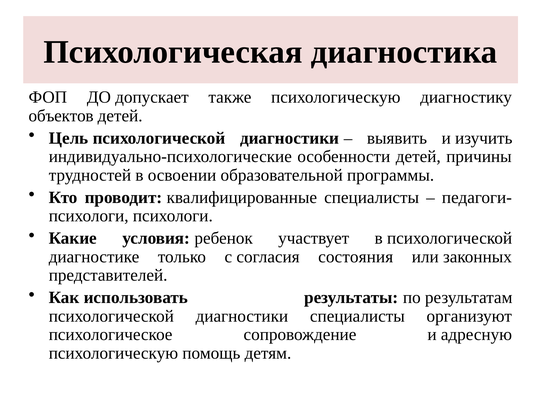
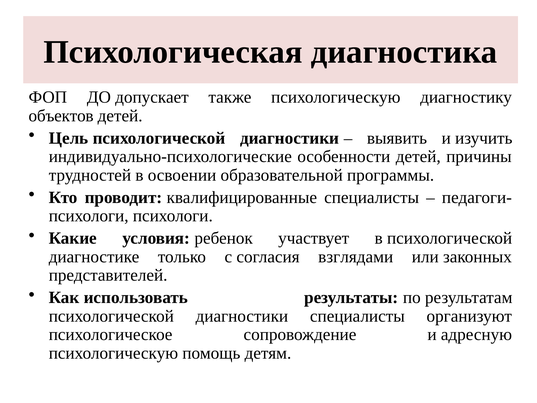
состояния: состояния -> взглядами
